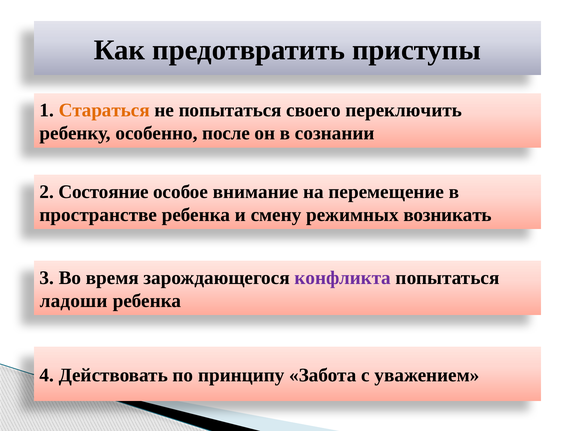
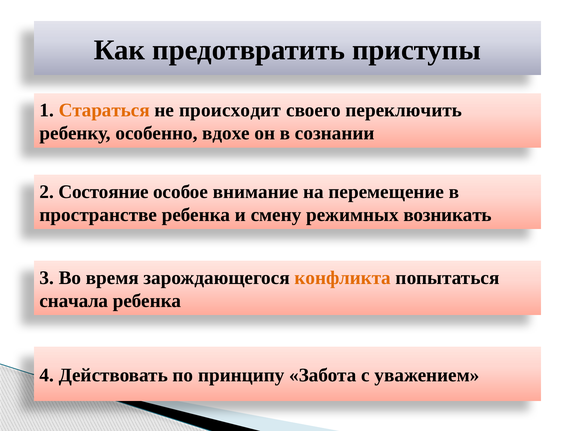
не попытаться: попытаться -> происходит
после: после -> вдохе
конфликта colour: purple -> orange
ладоши: ладоши -> сначала
